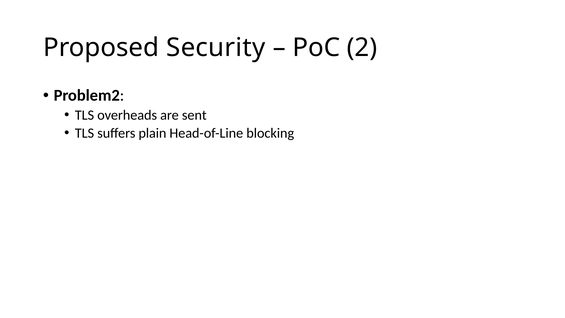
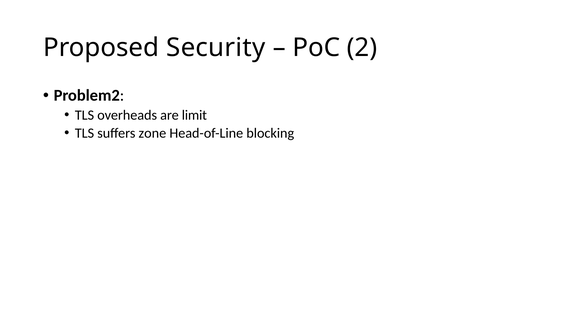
sent: sent -> limit
plain: plain -> zone
